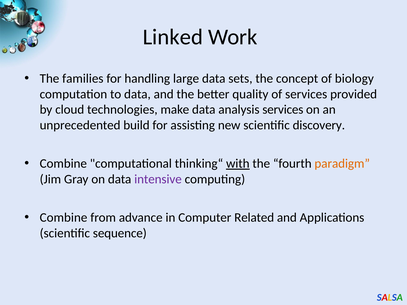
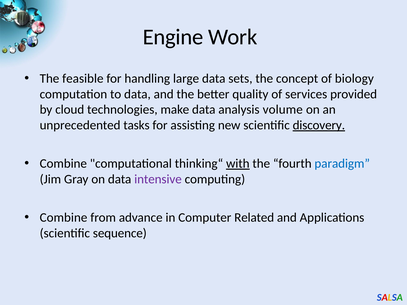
Linked: Linked -> Engine
families: families -> feasible
analysis services: services -> volume
build: build -> tasks
discovery underline: none -> present
paradigm colour: orange -> blue
